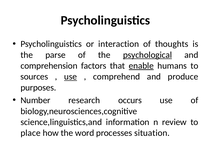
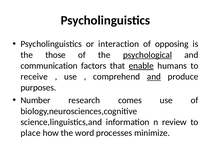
thoughts: thoughts -> opposing
parse: parse -> those
comprehension: comprehension -> communication
sources: sources -> receive
use at (71, 77) underline: present -> none
and at (154, 77) underline: none -> present
occurs: occurs -> comes
situation: situation -> minimize
